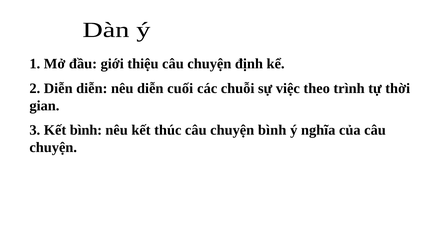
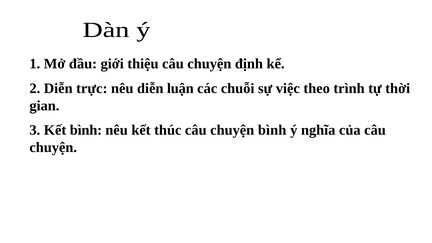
Diễn diễn: diễn -> trực
cuối: cuối -> luận
